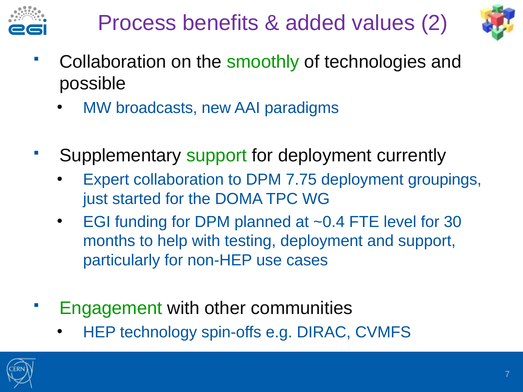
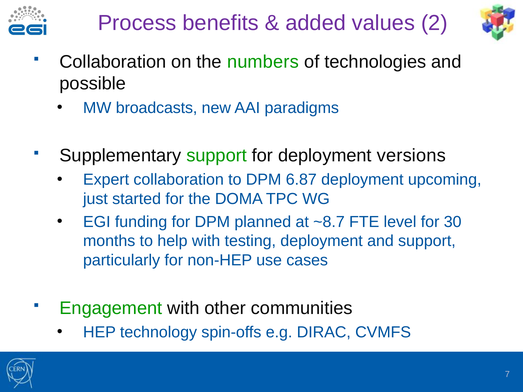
smoothly: smoothly -> numbers
currently: currently -> versions
7.75: 7.75 -> 6.87
groupings: groupings -> upcoming
~0.4: ~0.4 -> ~8.7
